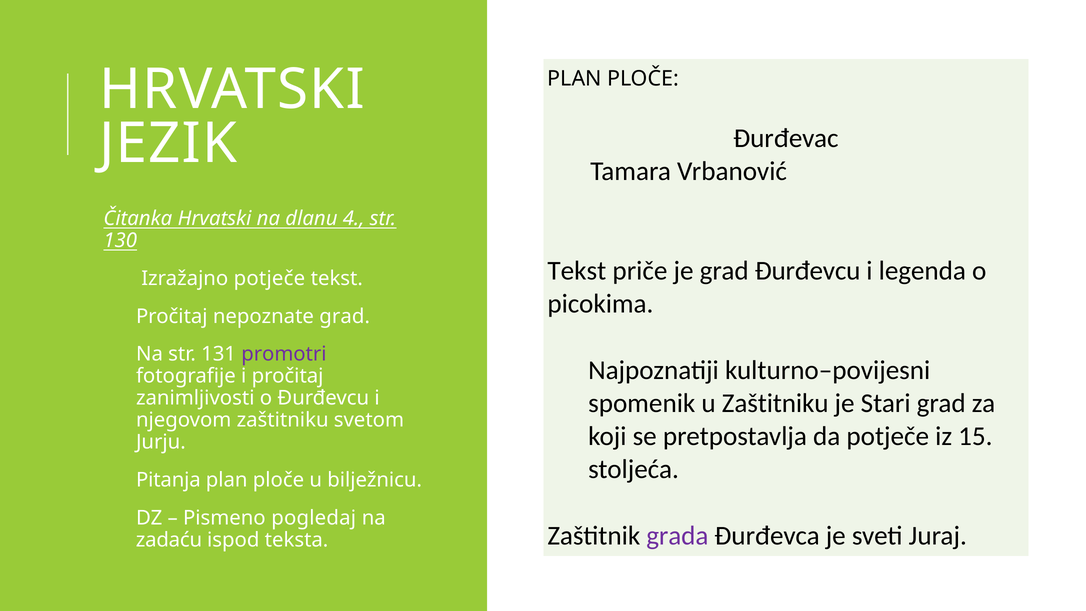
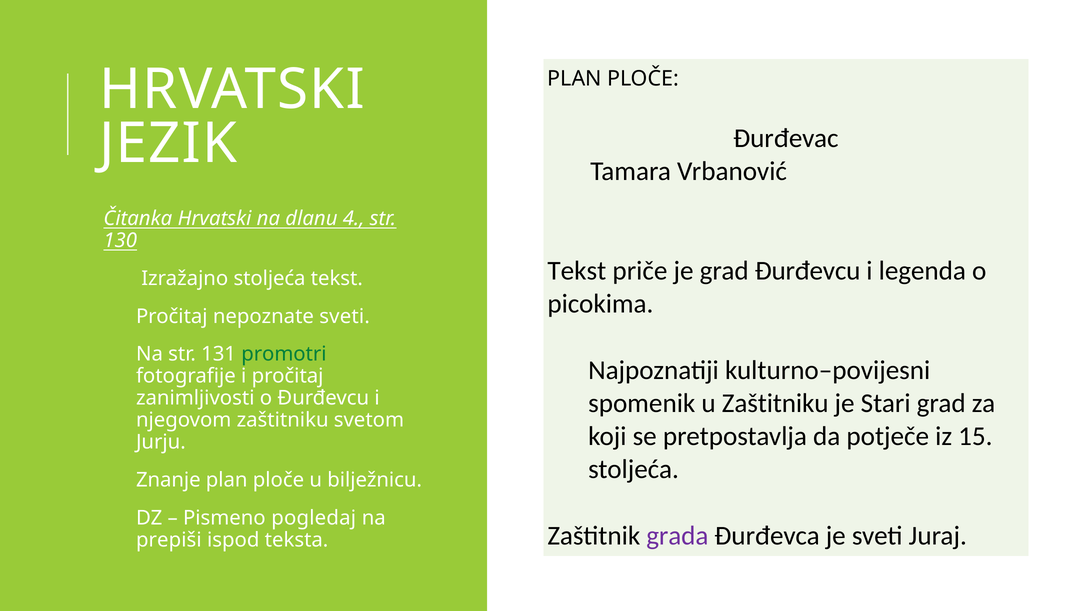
Izražajno potječe: potječe -> stoljeća
nepoznate grad: grad -> sveti
promotri colour: purple -> green
Pitanja: Pitanja -> Znanje
zadaću: zadaću -> prepiši
